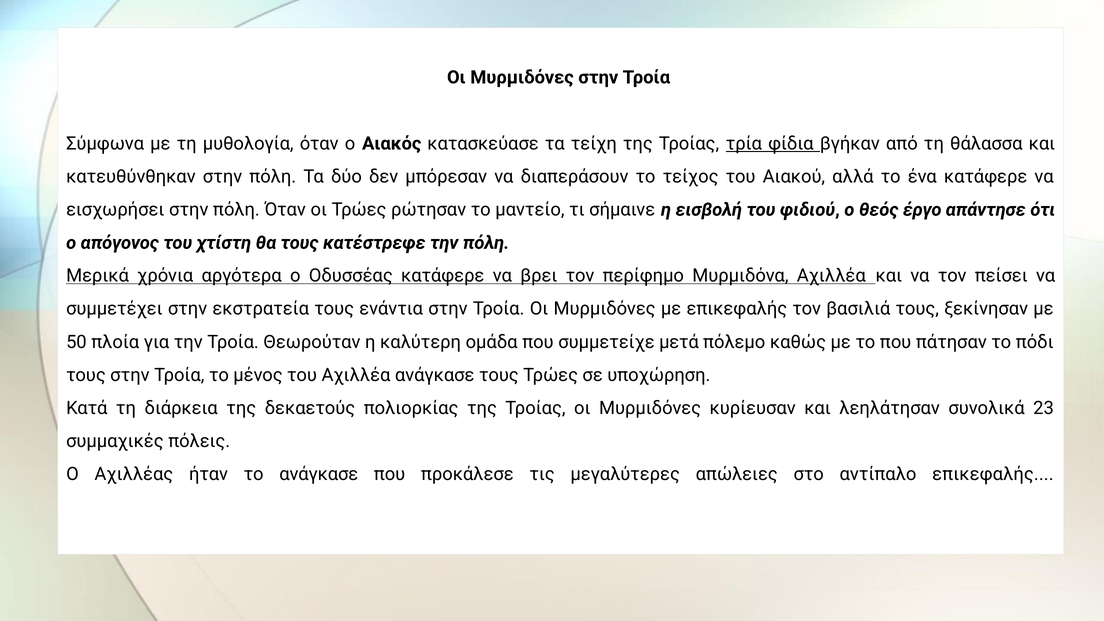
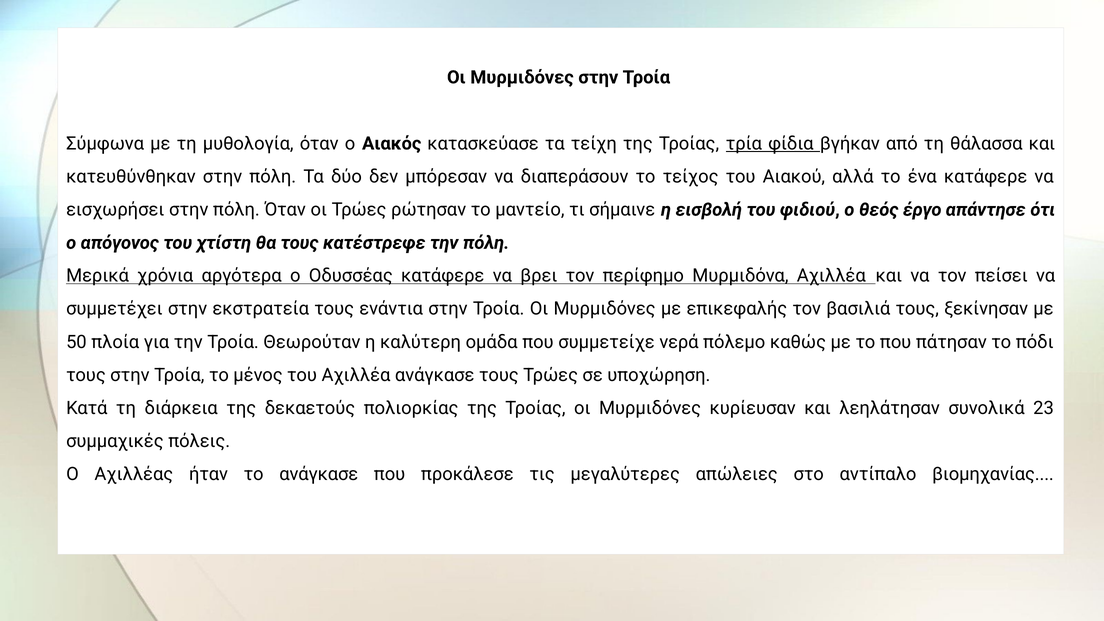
μετά: μετά -> νερά
αντίπαλο επικεφαλής: επικεφαλής -> βιομηχανίας
